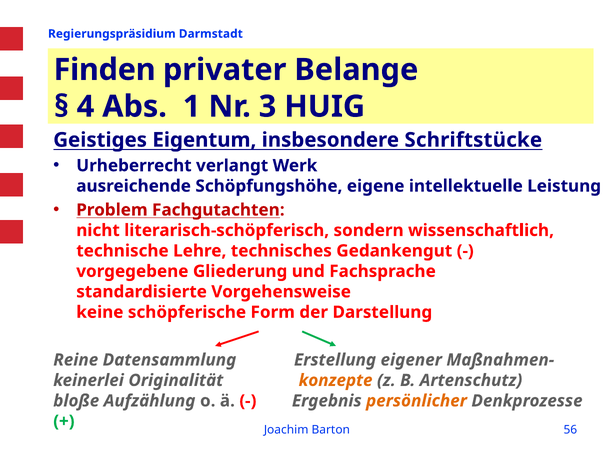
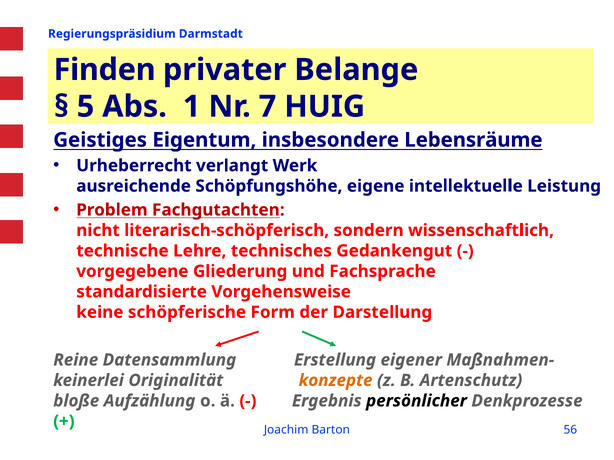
4: 4 -> 5
3: 3 -> 7
Schriftstücke: Schriftstücke -> Lebensräume
persönlicher colour: orange -> black
